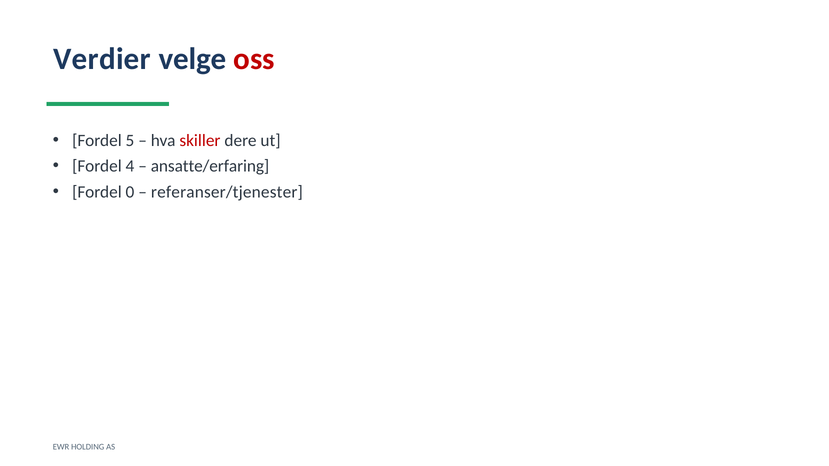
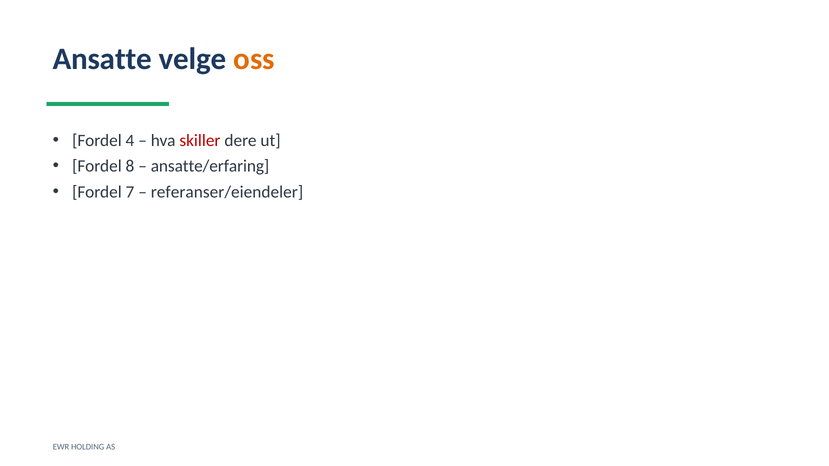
Verdier: Verdier -> Ansatte
oss colour: red -> orange
5: 5 -> 4
4: 4 -> 8
0: 0 -> 7
referanser/tjenester: referanser/tjenester -> referanser/eiendeler
